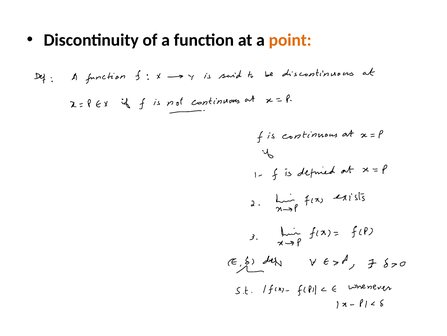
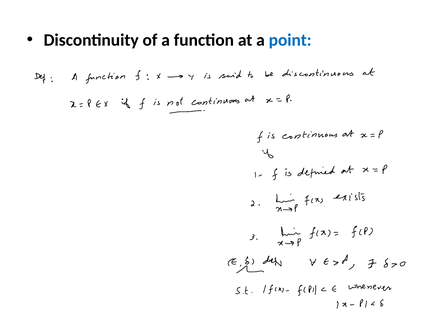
point colour: orange -> blue
